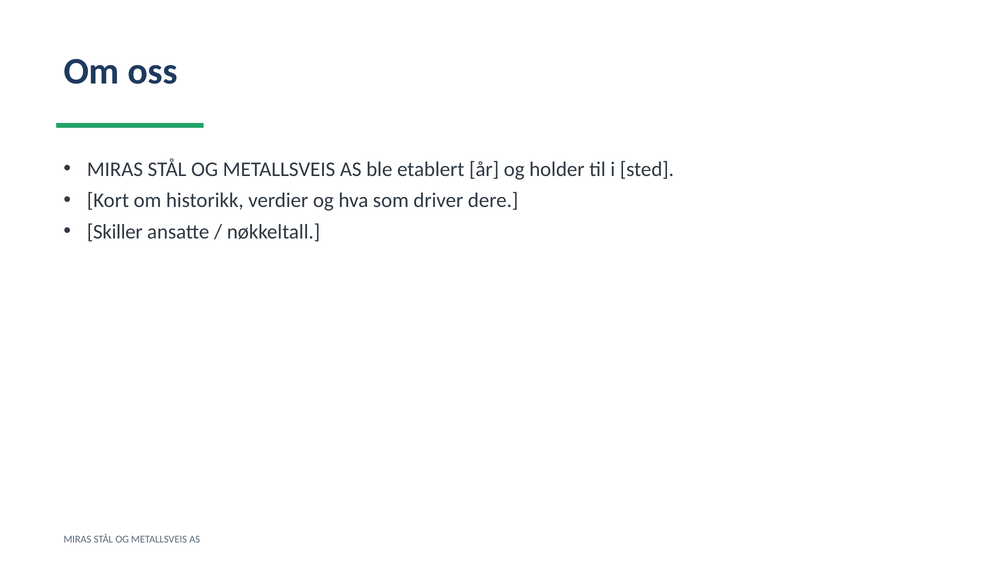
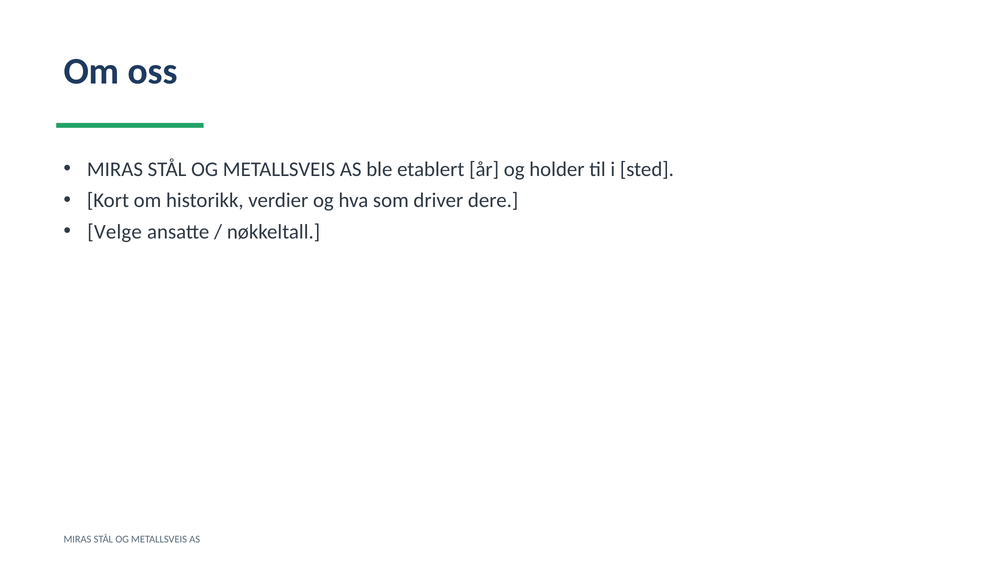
Skiller: Skiller -> Velge
